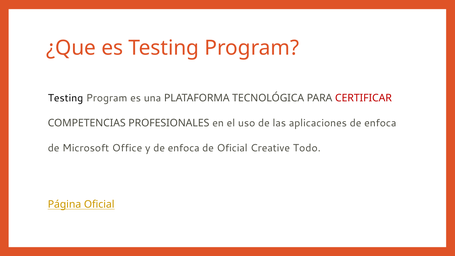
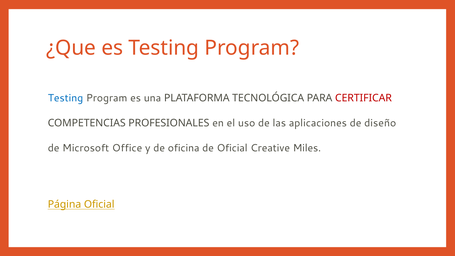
Testing at (65, 98) colour: black -> blue
aplicaciones de enfoca: enfoca -> diseño
y de enfoca: enfoca -> oficina
Todo: Todo -> Miles
